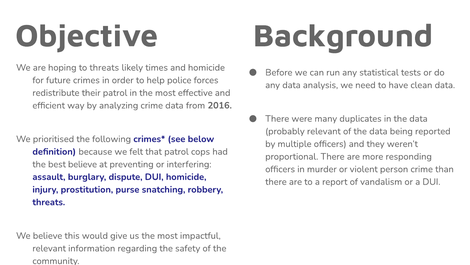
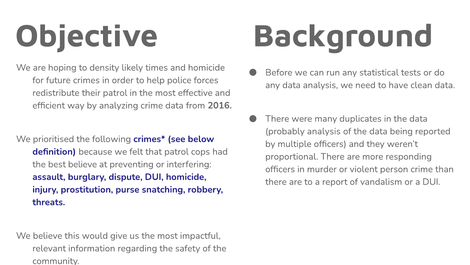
to threats: threats -> density
probably relevant: relevant -> analysis
